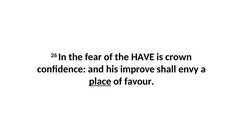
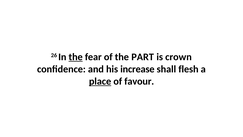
the at (76, 57) underline: none -> present
HAVE: HAVE -> PART
improve: improve -> increase
envy: envy -> flesh
